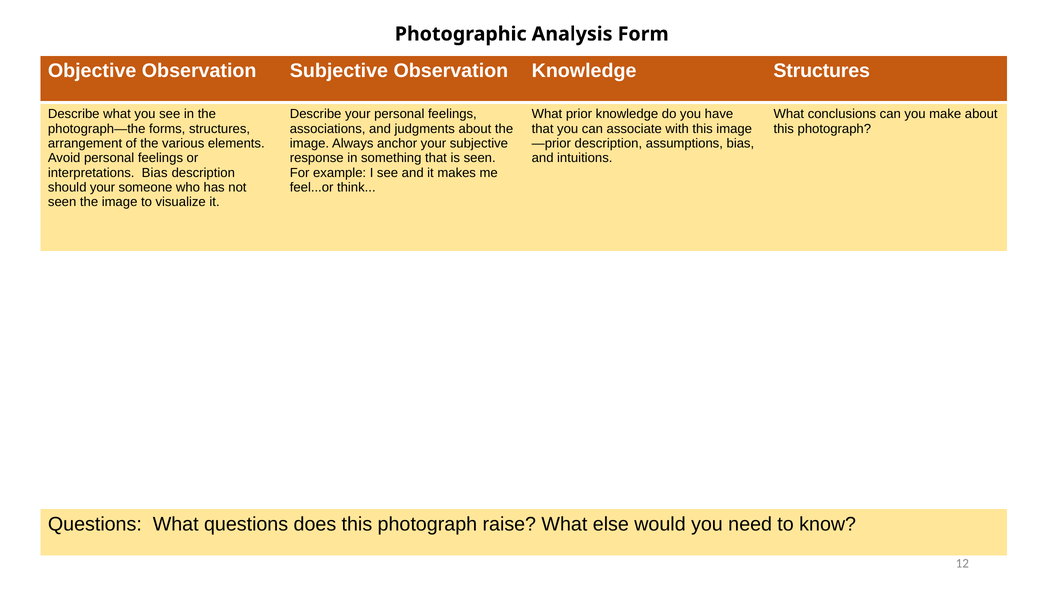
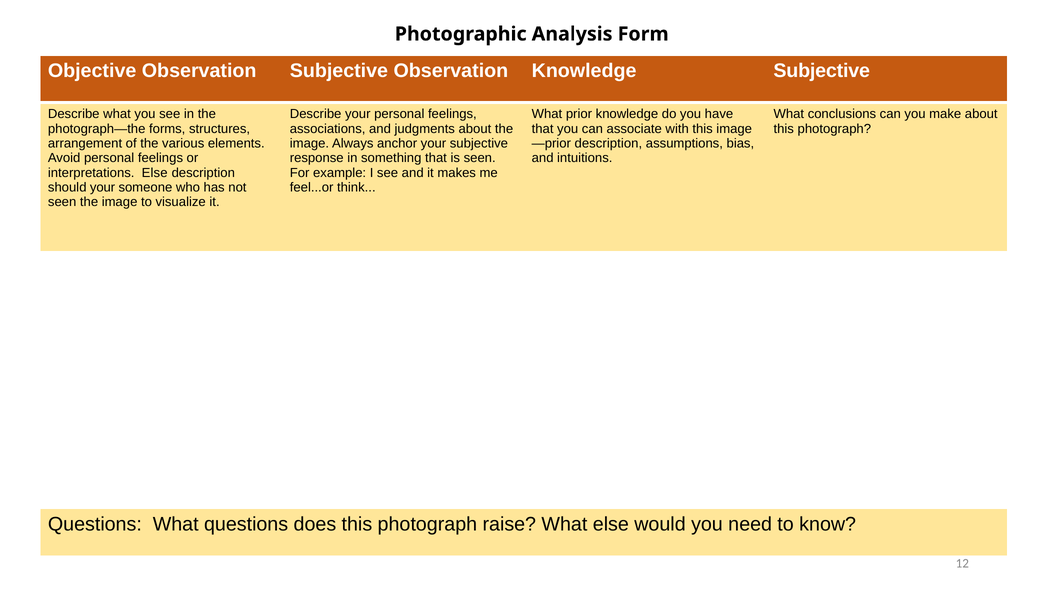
Knowledge Structures: Structures -> Subjective
interpretations Bias: Bias -> Else
